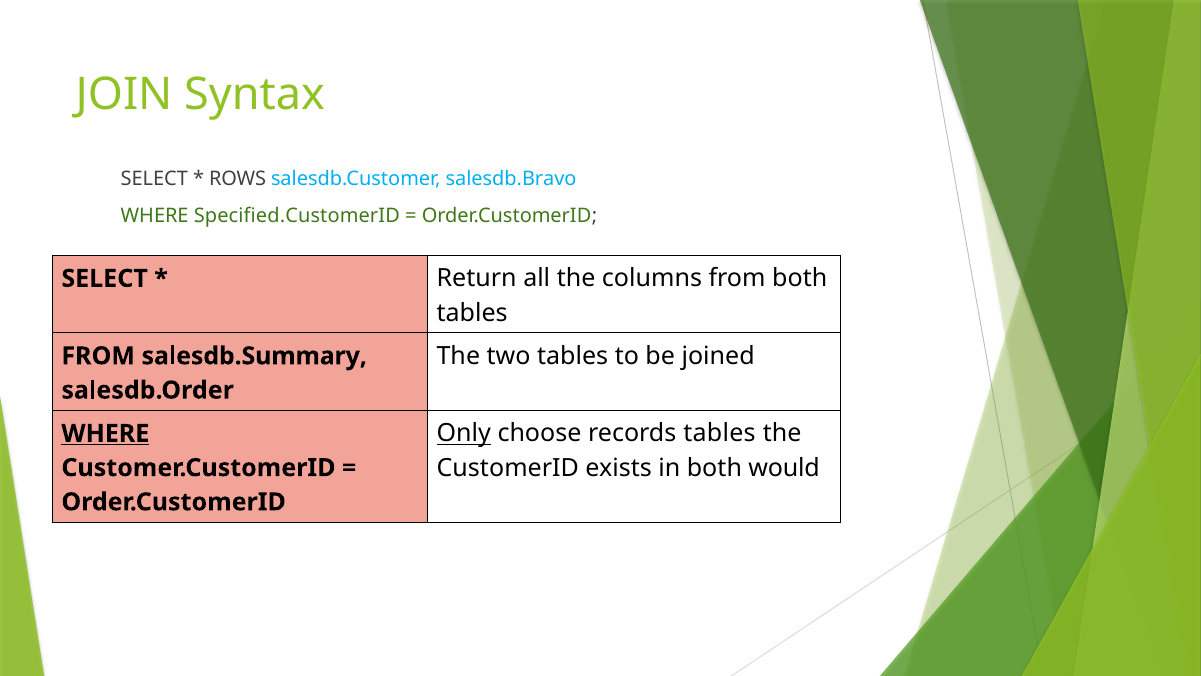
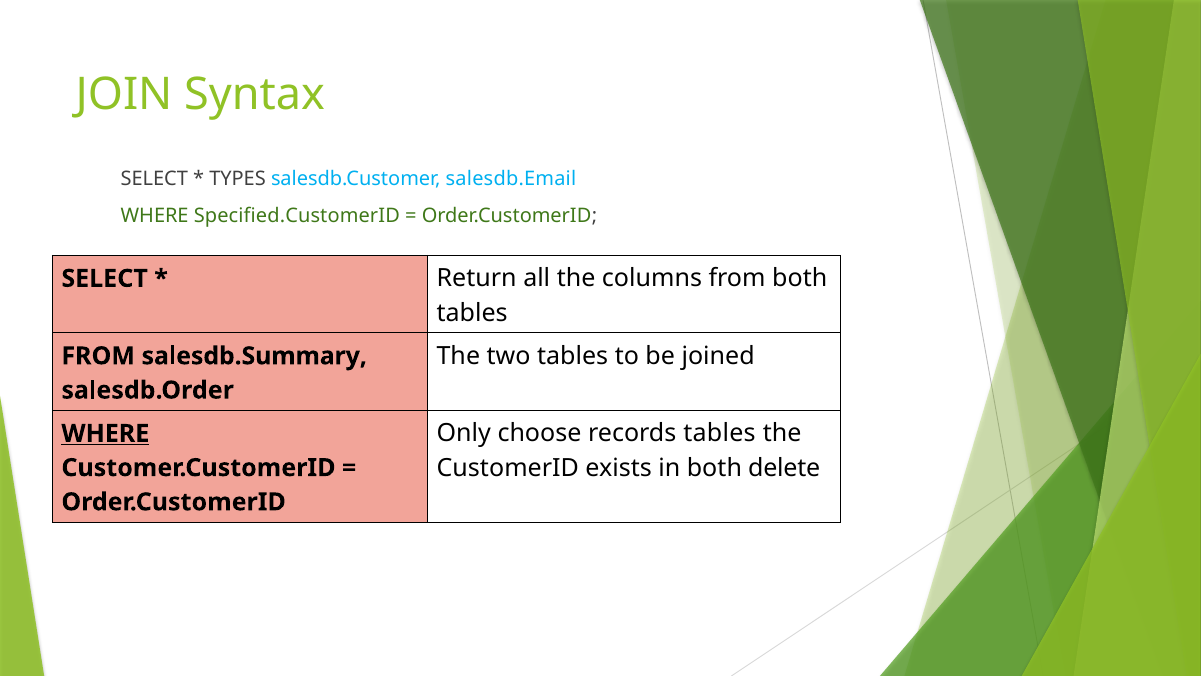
ROWS: ROWS -> TYPES
salesdb.Bravo: salesdb.Bravo -> salesdb.Email
Only underline: present -> none
would: would -> delete
